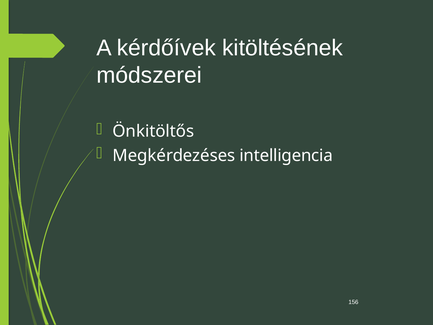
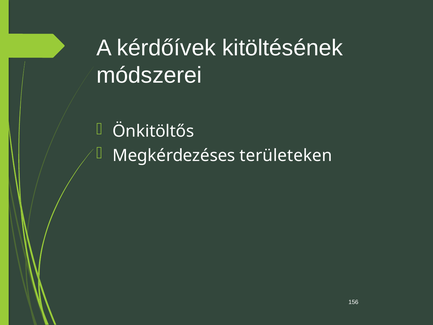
intelligencia: intelligencia -> területeken
